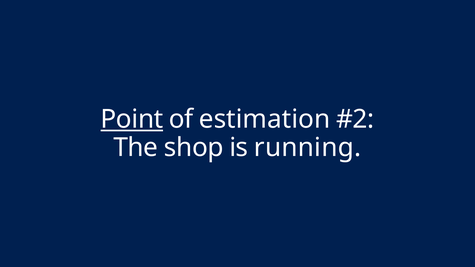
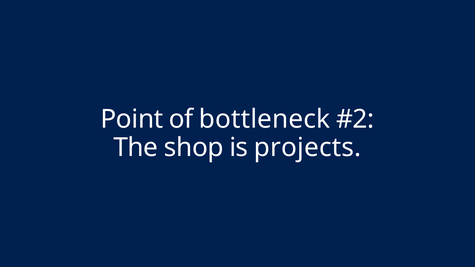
Point underline: present -> none
estimation: estimation -> bottleneck
running: running -> projects
